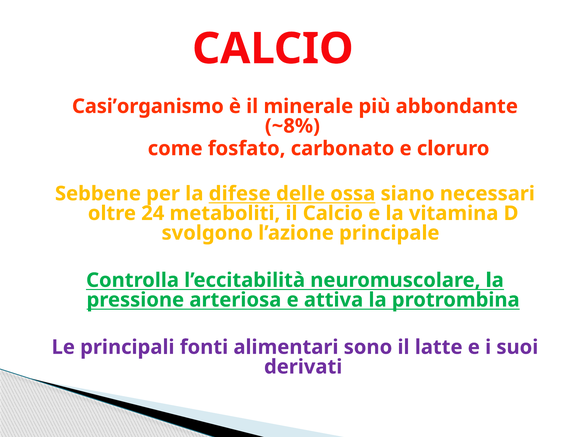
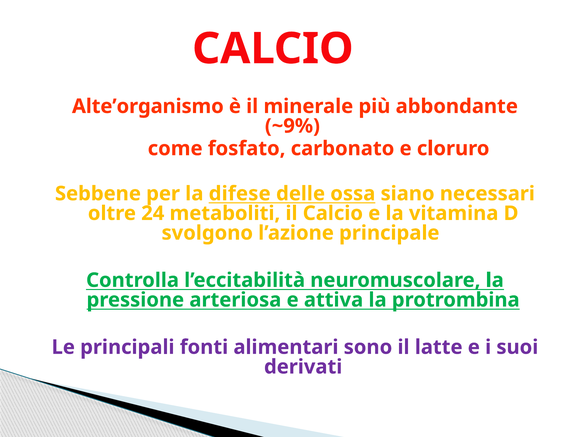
Casi’organismo: Casi’organismo -> Alte’organismo
~8%: ~8% -> ~9%
